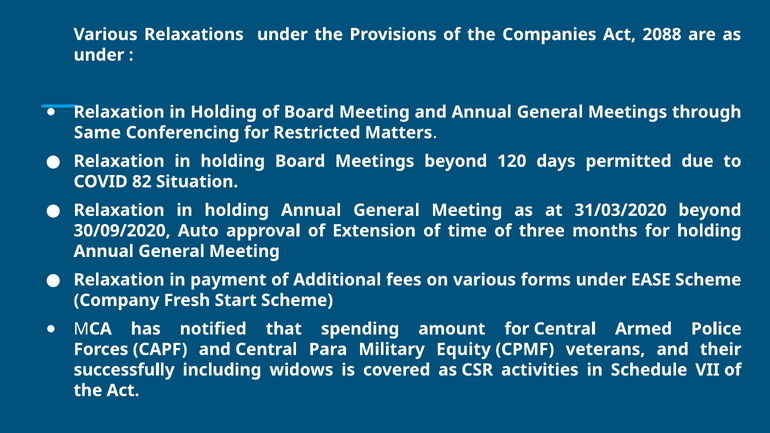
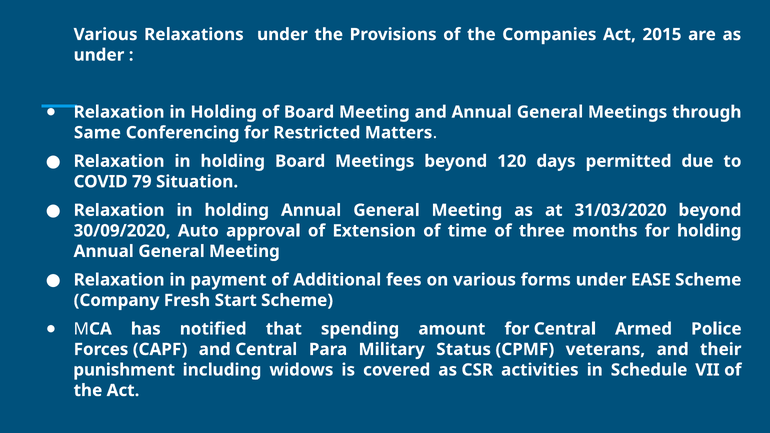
2088: 2088 -> 2015
82: 82 -> 79
Equity: Equity -> Status
successfully: successfully -> punishment
